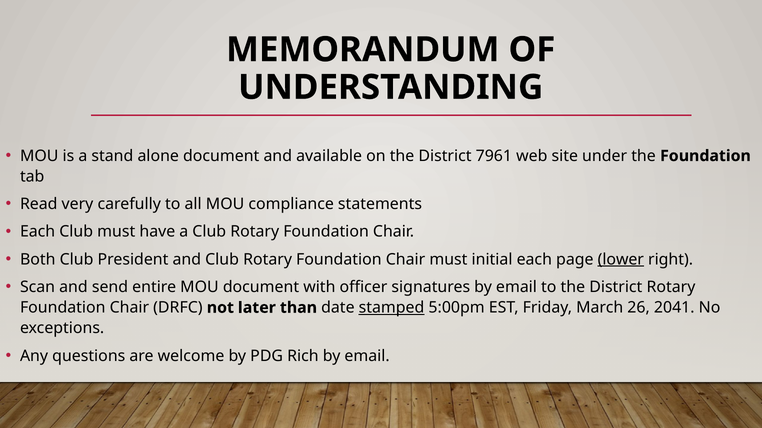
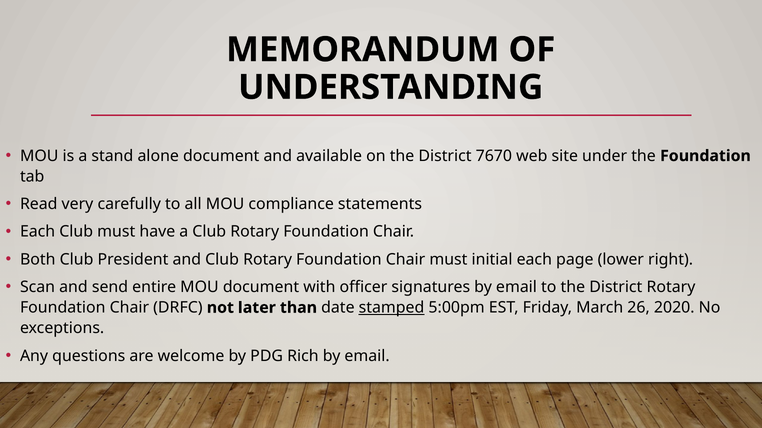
7961: 7961 -> 7670
lower underline: present -> none
2041: 2041 -> 2020
